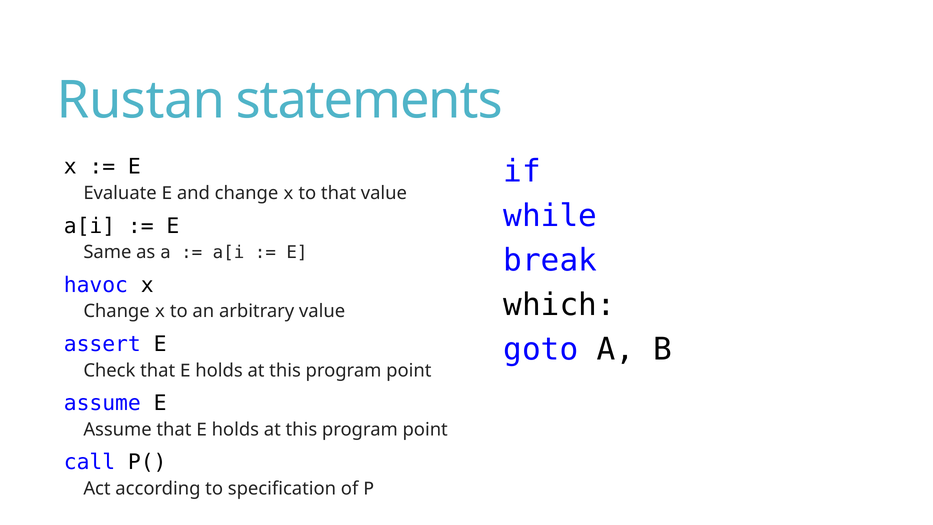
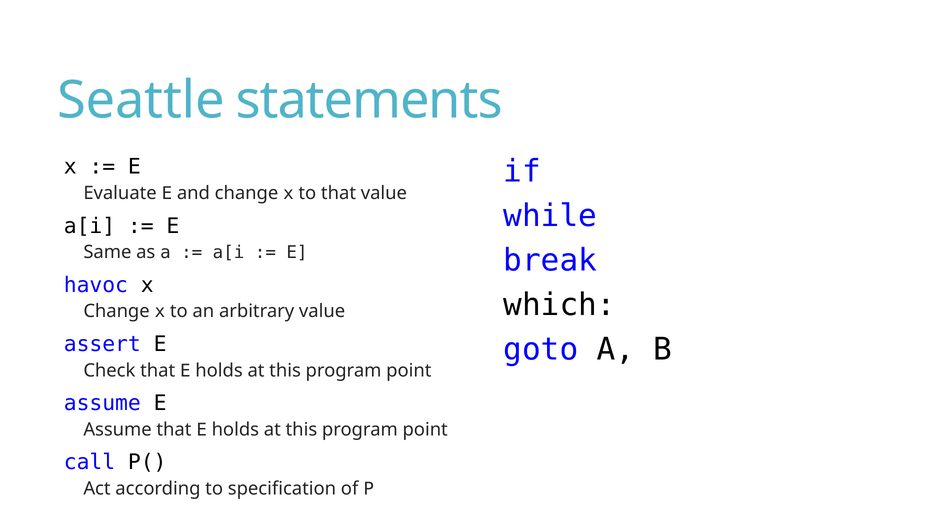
Rustan: Rustan -> Seattle
